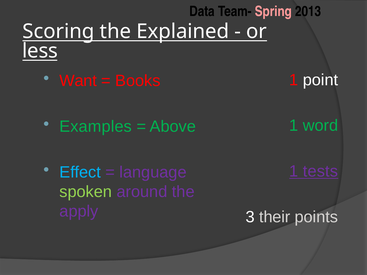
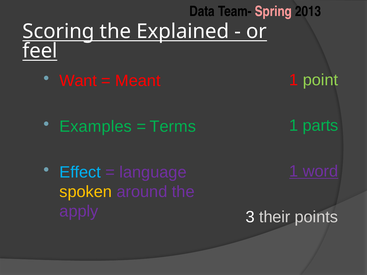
less: less -> feel
point colour: white -> light green
Books: Books -> Meant
word: word -> parts
Above: Above -> Terms
tests: tests -> word
spoken colour: light green -> yellow
